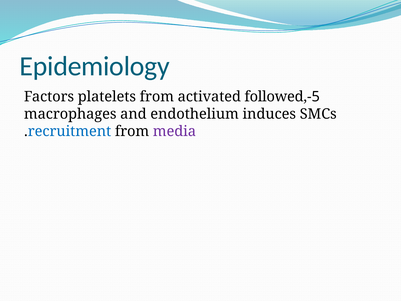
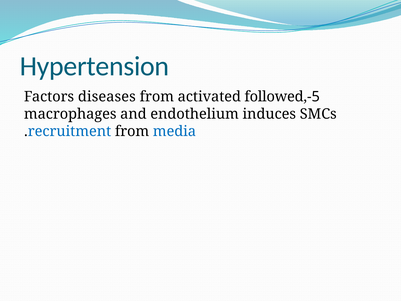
Epidemiology: Epidemiology -> Hypertension
platelets: platelets -> diseases
media colour: purple -> blue
